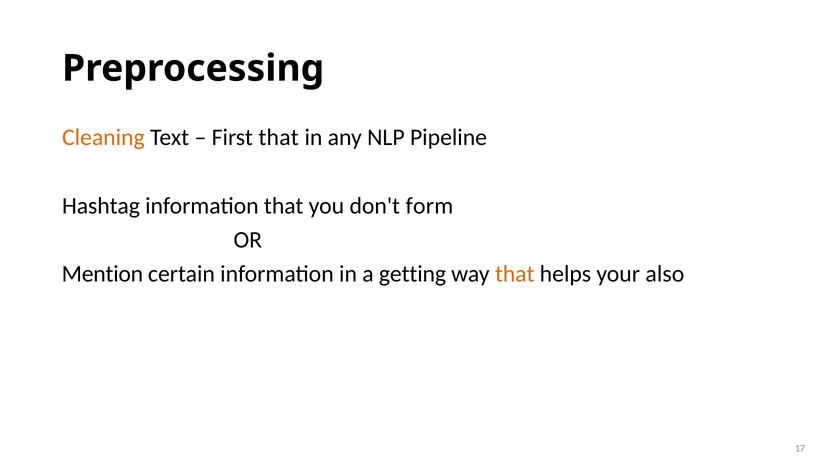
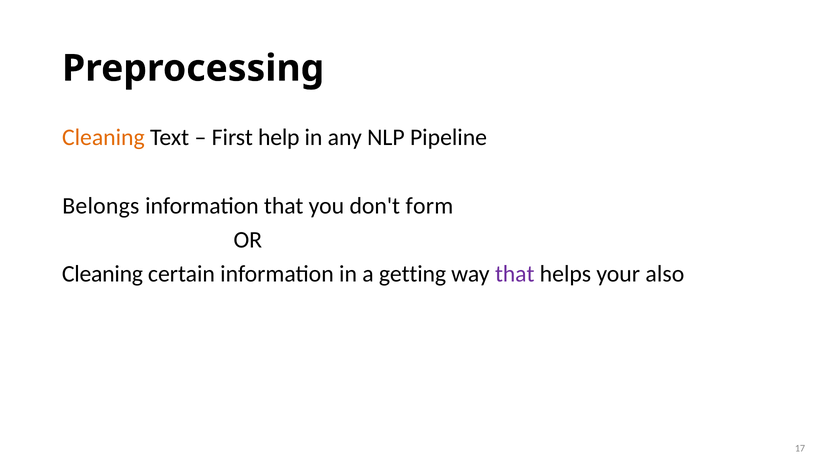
First that: that -> help
Hashtag: Hashtag -> Belongs
Mention at (102, 274): Mention -> Cleaning
that at (515, 274) colour: orange -> purple
